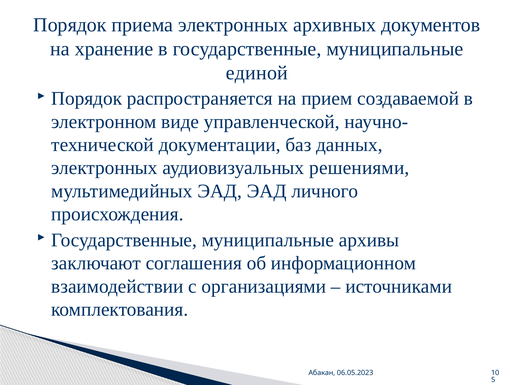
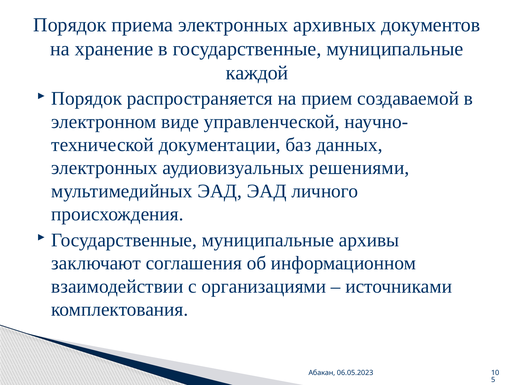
единой: единой -> каждой
